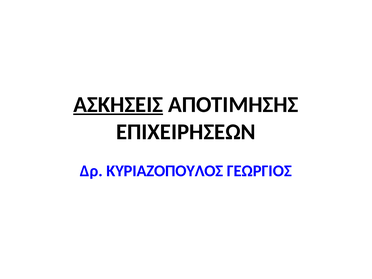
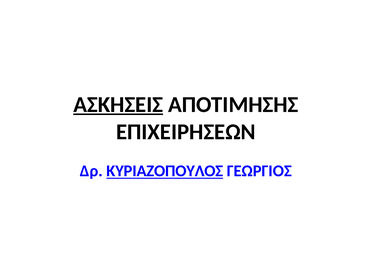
ΚΥΡΙΑΖΟΠΟΥΛΟΣ underline: none -> present
